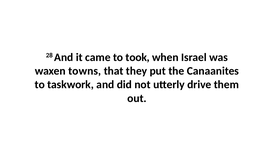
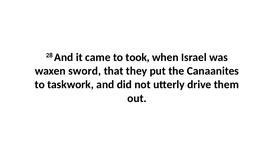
towns: towns -> sword
